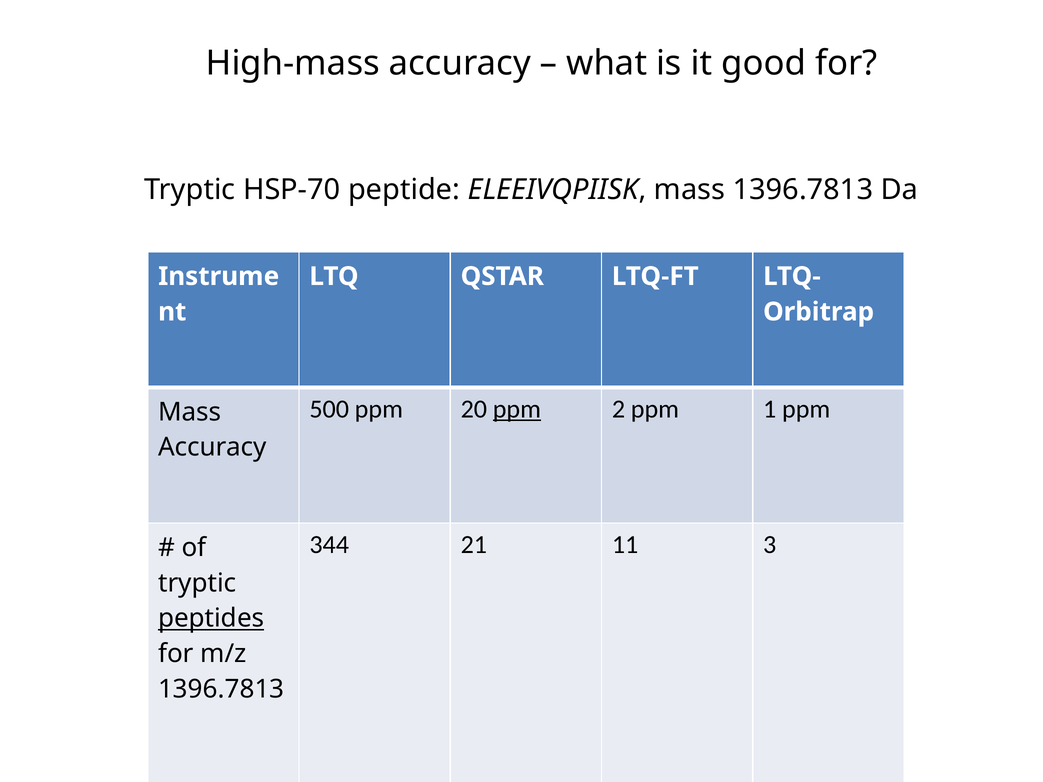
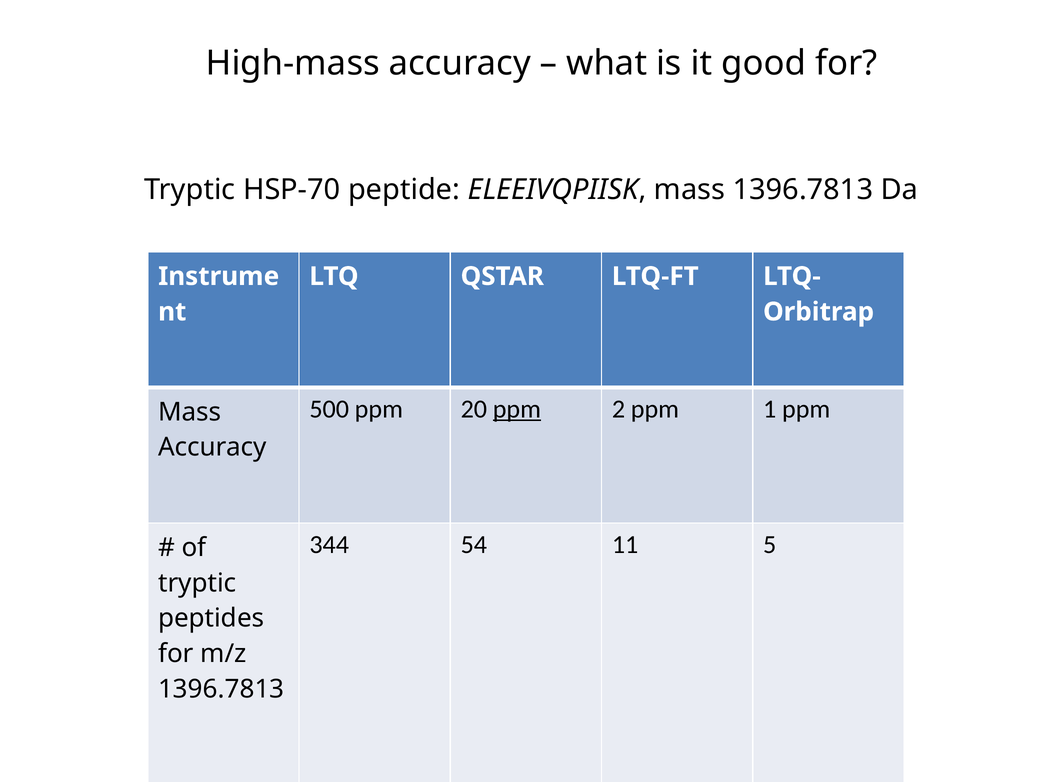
21: 21 -> 54
3: 3 -> 5
peptides underline: present -> none
